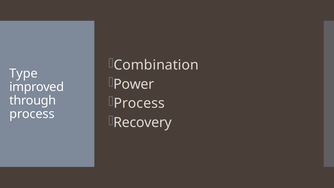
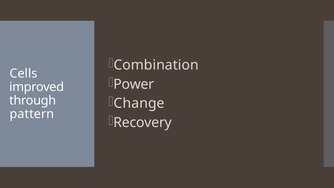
Type: Type -> Cells
Process at (139, 103): Process -> Change
process at (32, 114): process -> pattern
